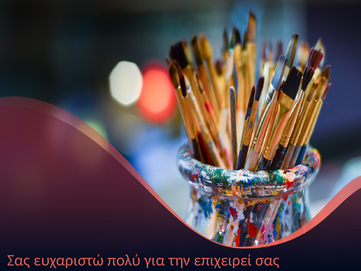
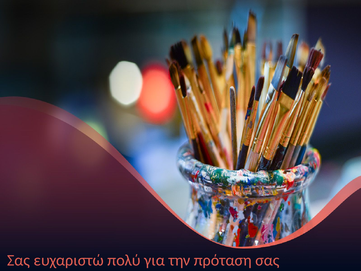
επιχειρεί: επιχειρεί -> πρόταση
